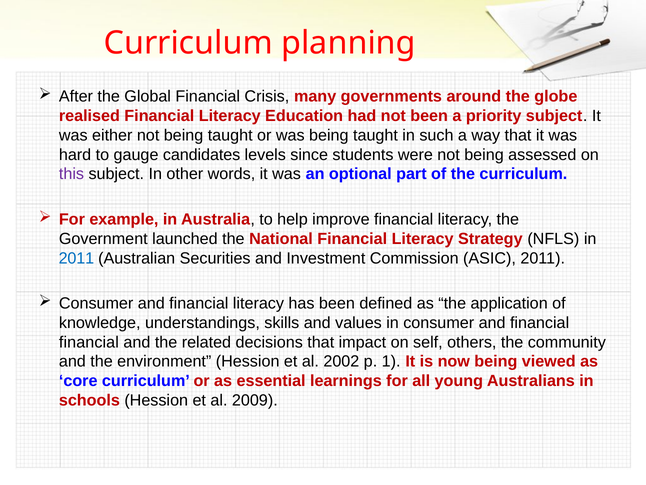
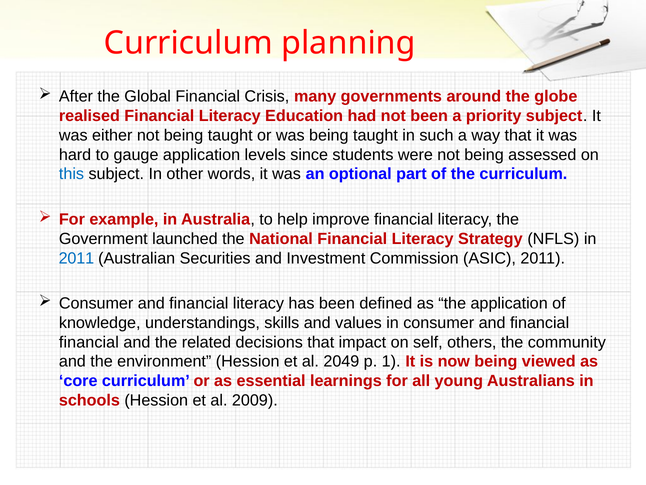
gauge candidates: candidates -> application
this colour: purple -> blue
2002: 2002 -> 2049
